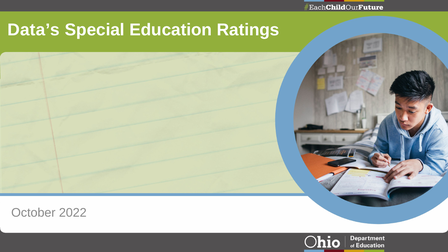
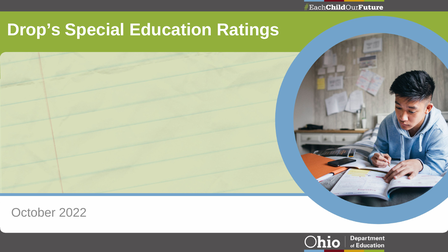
Data’s: Data’s -> Drop’s
